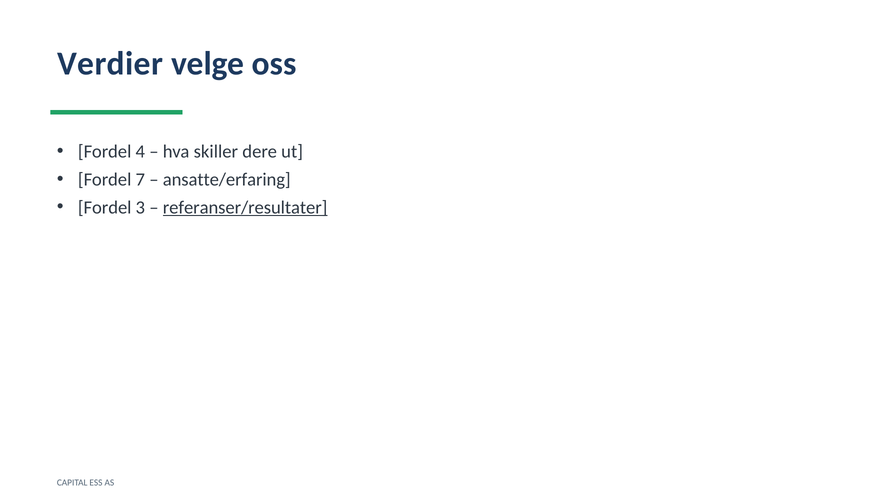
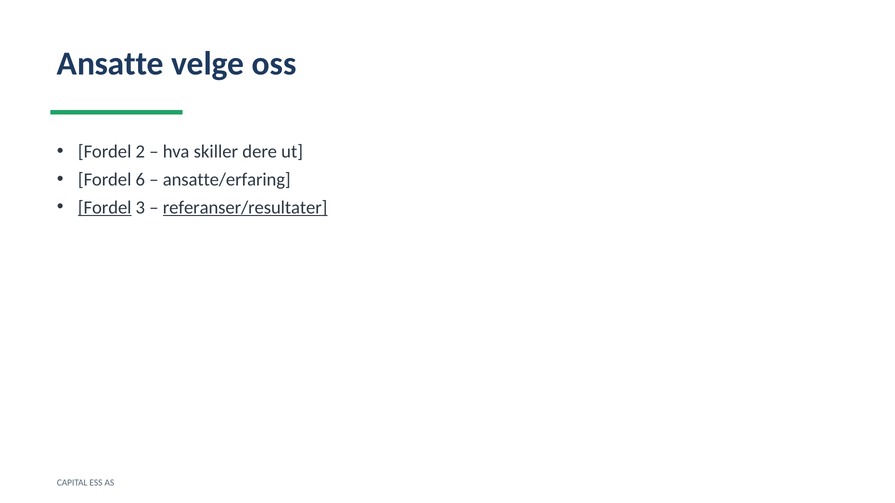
Verdier: Verdier -> Ansatte
4: 4 -> 2
7: 7 -> 6
Fordel at (105, 208) underline: none -> present
